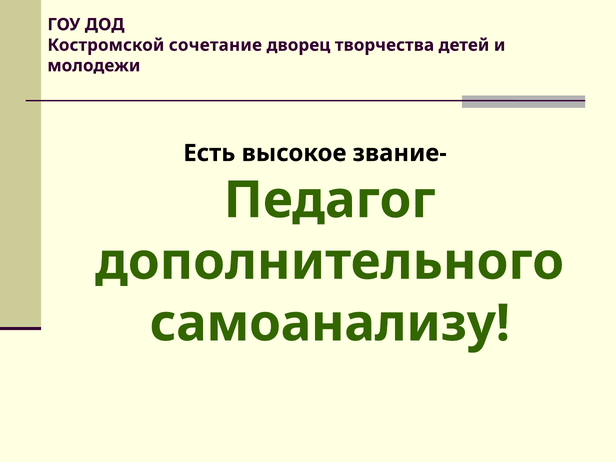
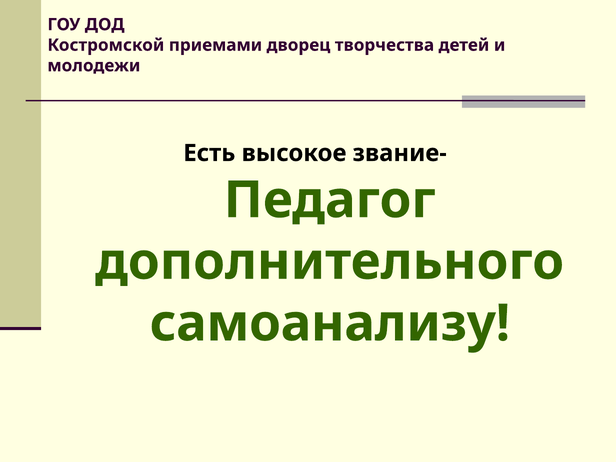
сочетание: сочетание -> приемами
